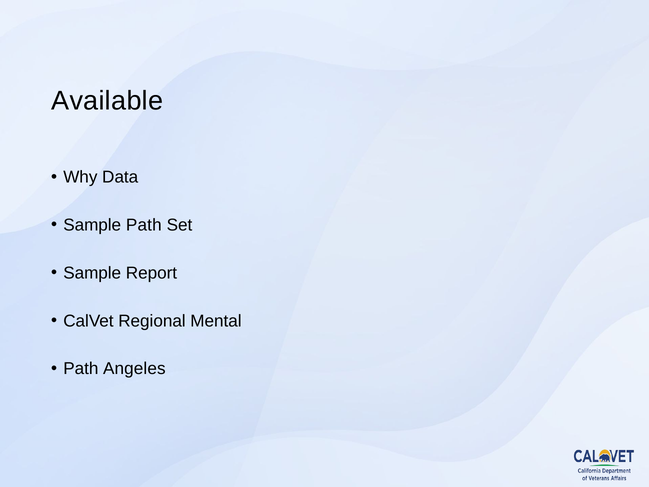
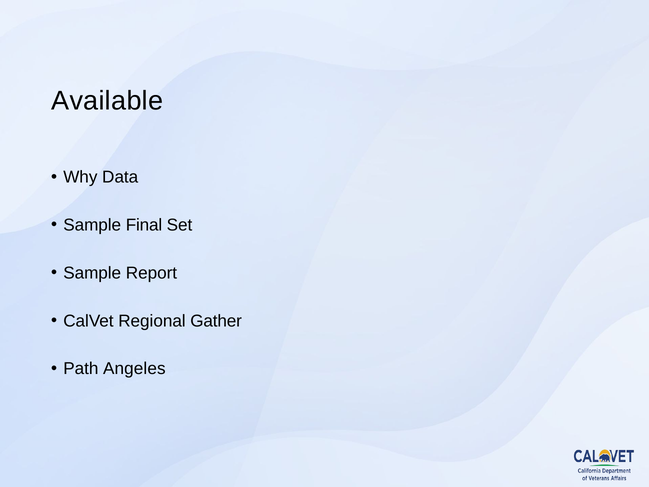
Sample Path: Path -> Final
Mental: Mental -> Gather
